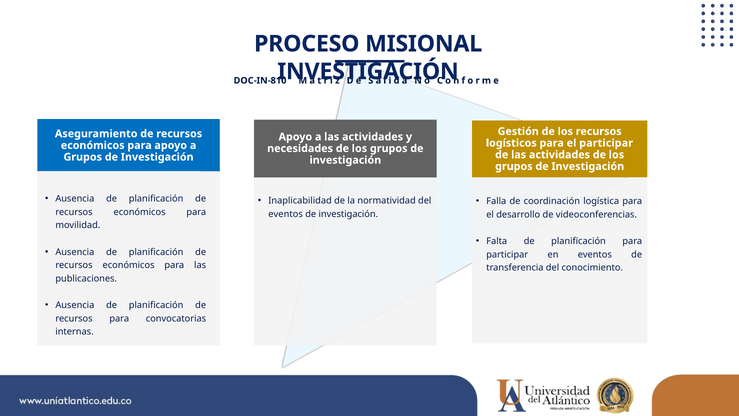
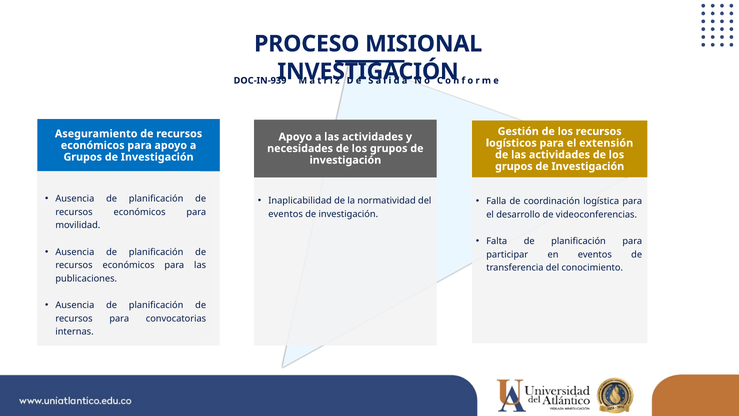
DOC-IN-810: DOC-IN-810 -> DOC-IN-939
el participar: participar -> extensión
